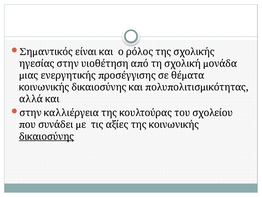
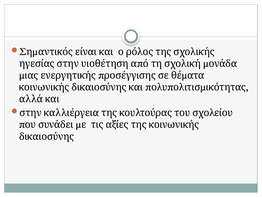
δικαιοσύνης underline: present -> none
